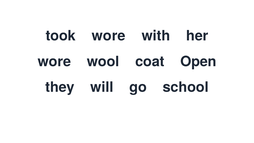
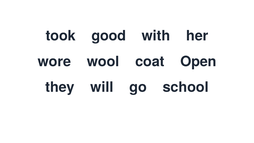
took wore: wore -> good
